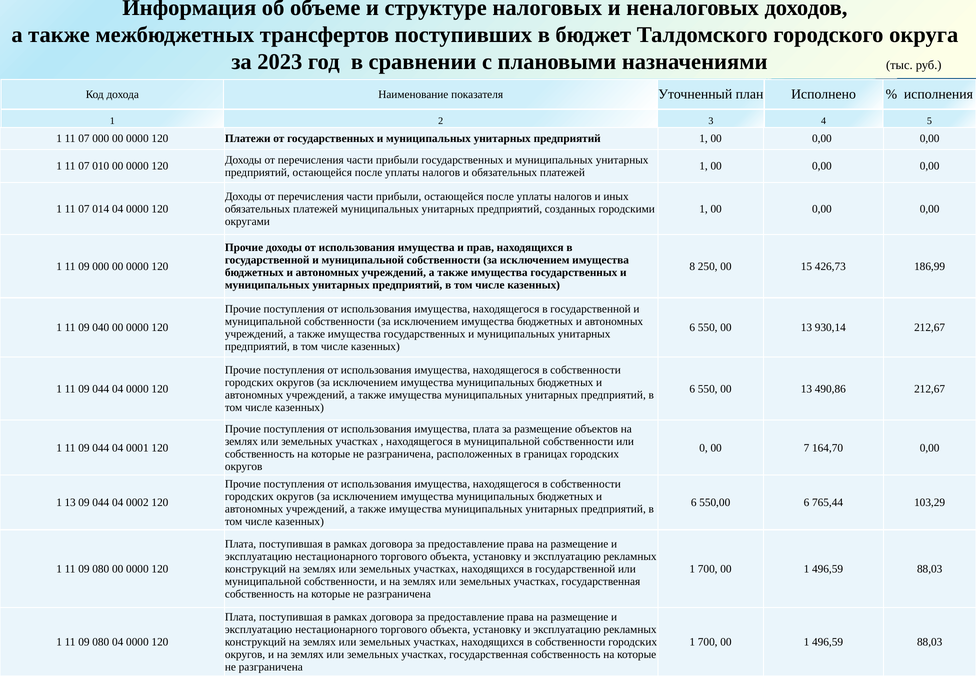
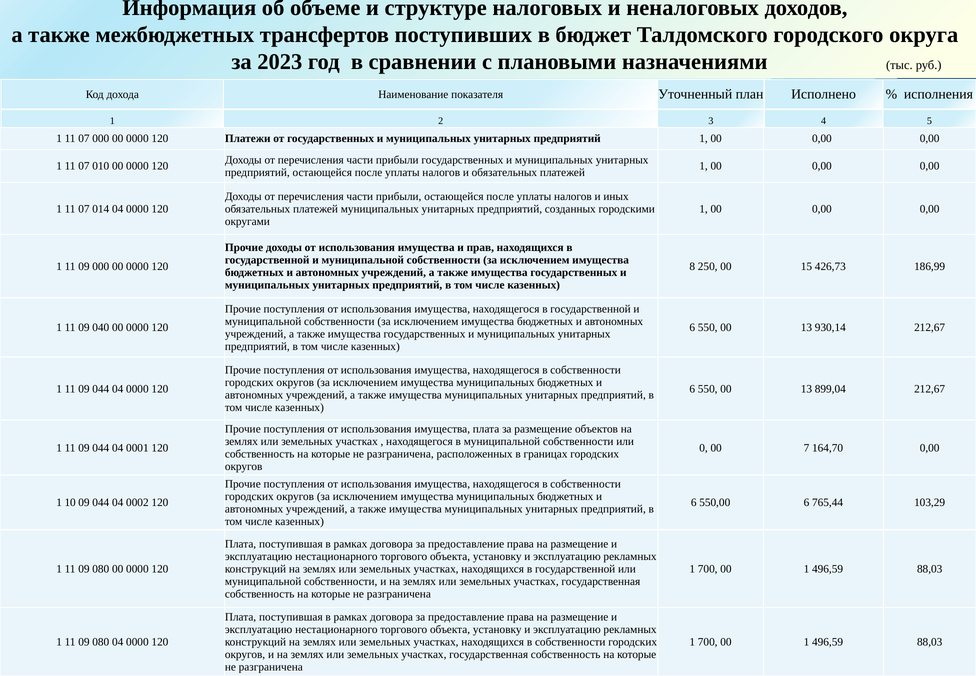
490,86: 490,86 -> 899,04
1 13: 13 -> 10
